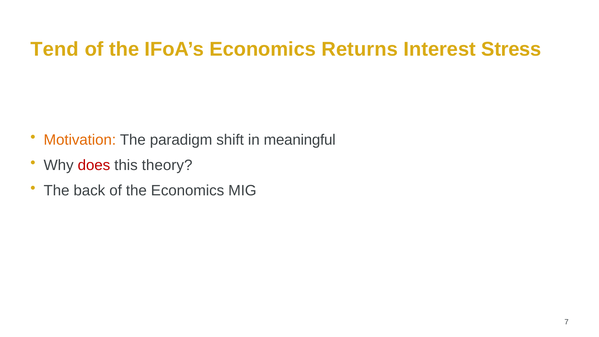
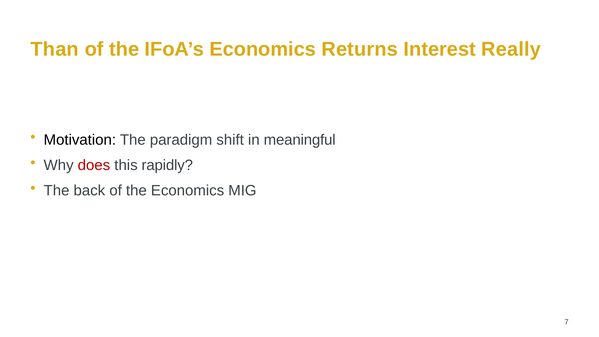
Tend: Tend -> Than
Stress: Stress -> Really
Motivation colour: orange -> black
theory: theory -> rapidly
